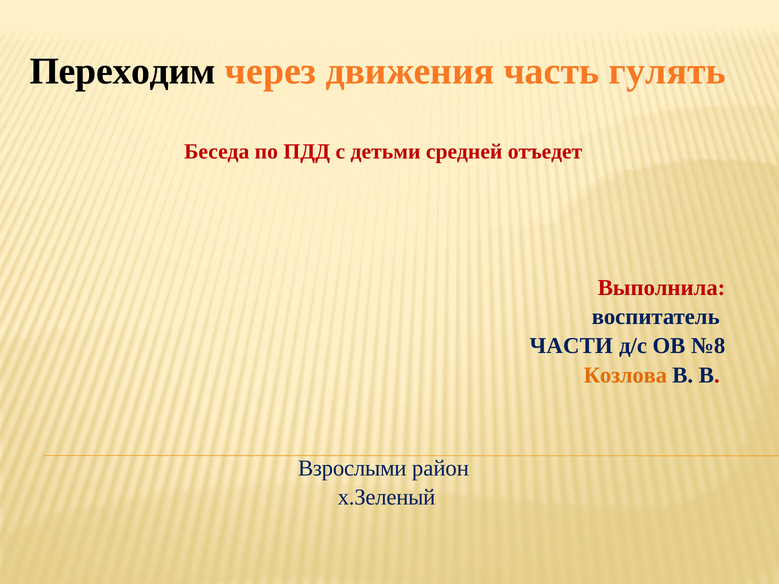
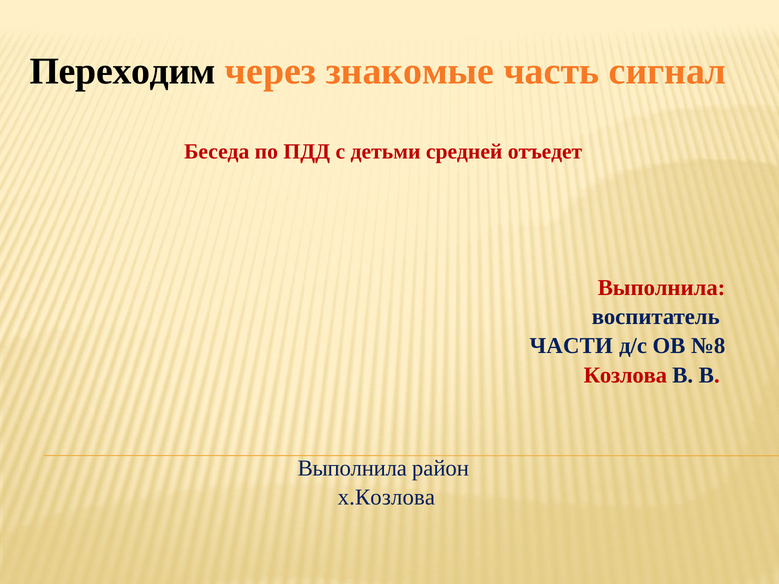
движения: движения -> знакомые
гулять: гулять -> сигнал
Козлова colour: orange -> red
Взрослыми at (352, 468): Взрослыми -> Выполнила
х.Зеленый: х.Зеленый -> х.Козлова
